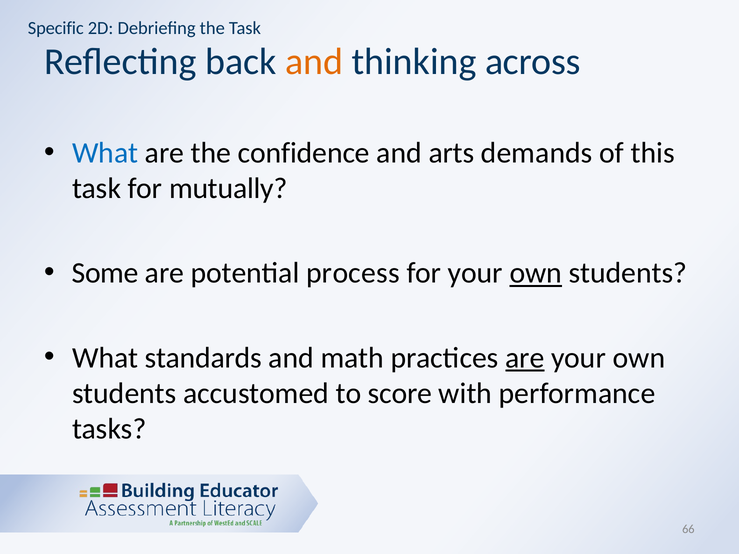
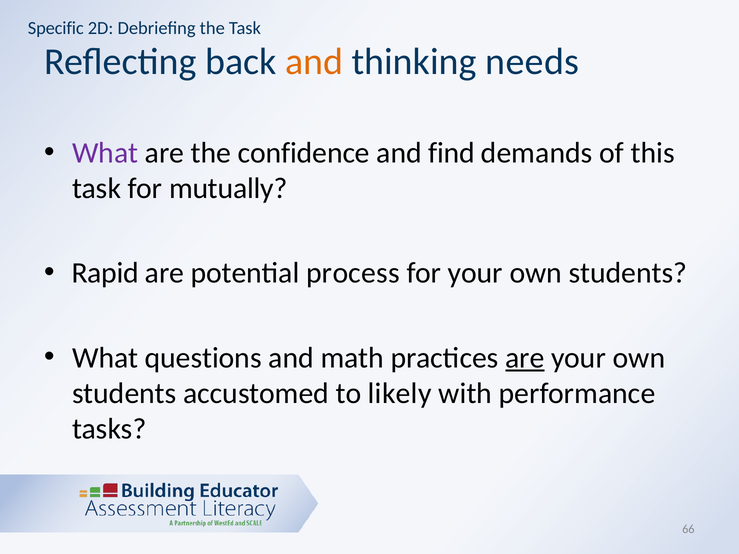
across: across -> needs
What at (105, 153) colour: blue -> purple
arts: arts -> find
Some: Some -> Rapid
own at (536, 273) underline: present -> none
standards: standards -> questions
score: score -> likely
